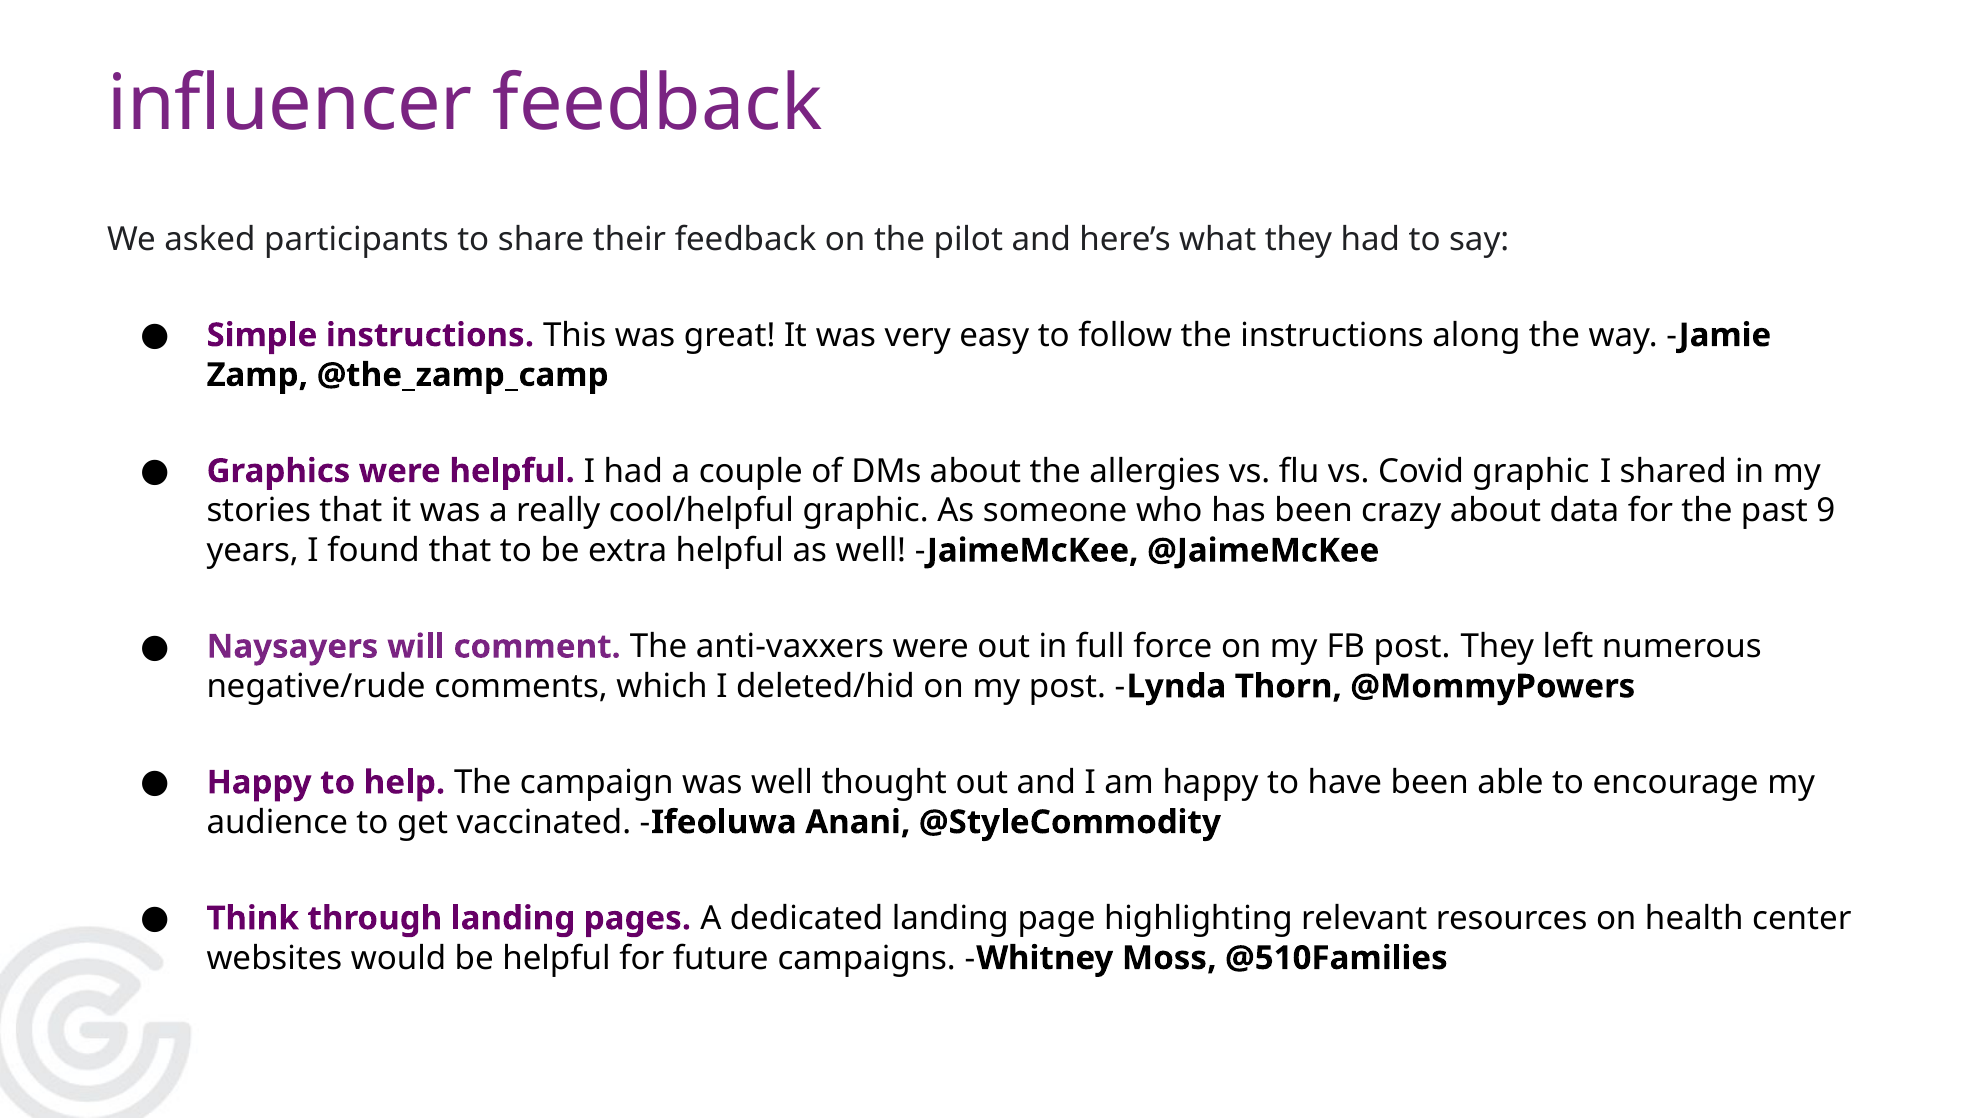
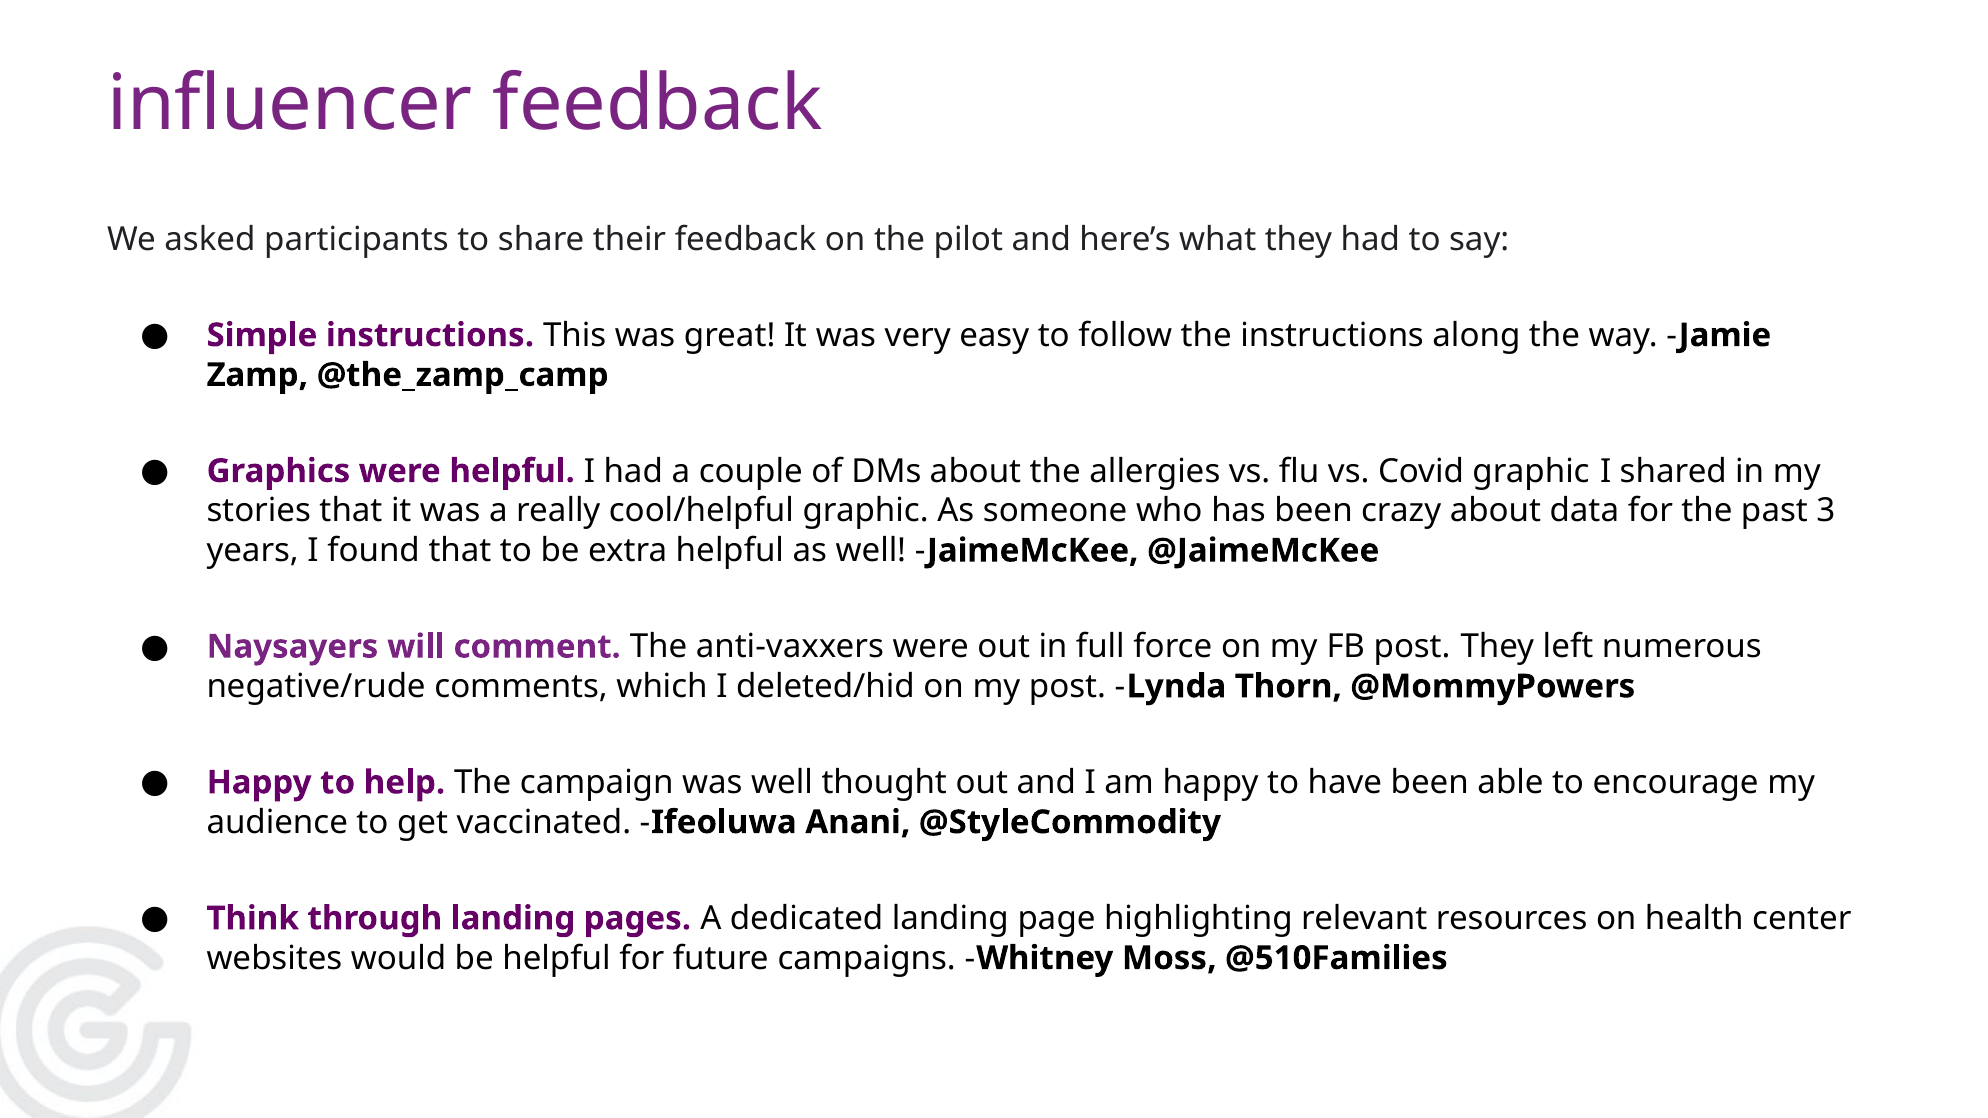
9: 9 -> 3
